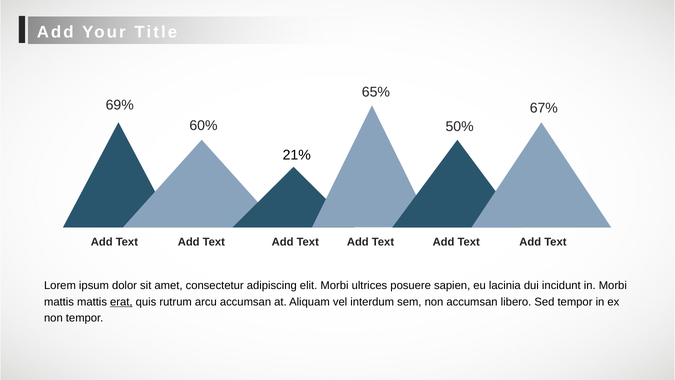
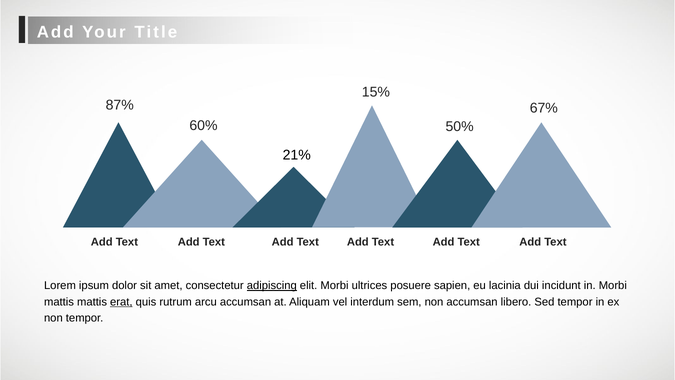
65%: 65% -> 15%
69%: 69% -> 87%
adipiscing underline: none -> present
